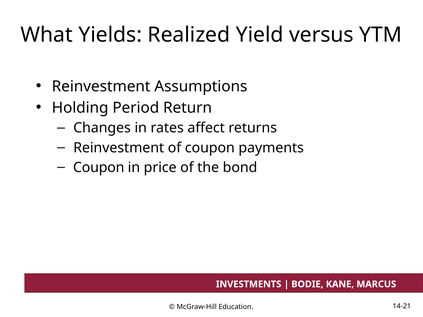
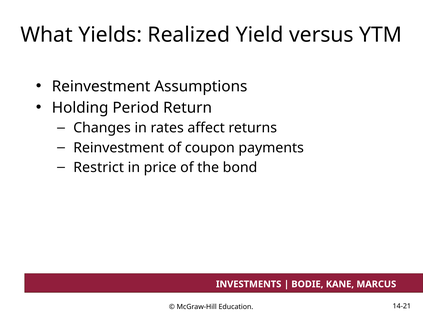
Coupon at (99, 168): Coupon -> Restrict
